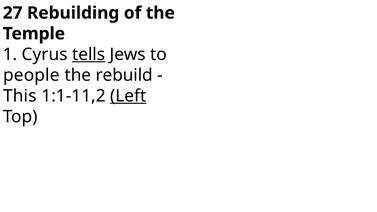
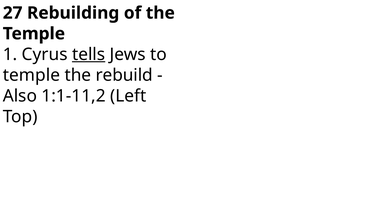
people at (31, 75): people -> temple
This: This -> Also
Left underline: present -> none
